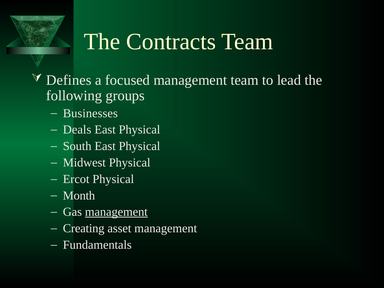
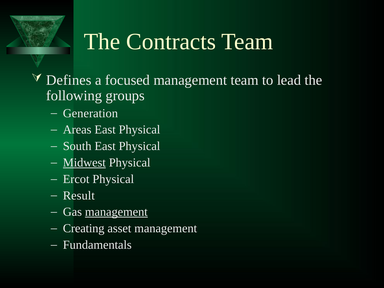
Businesses: Businesses -> Generation
Deals: Deals -> Areas
Midwest underline: none -> present
Month: Month -> Result
